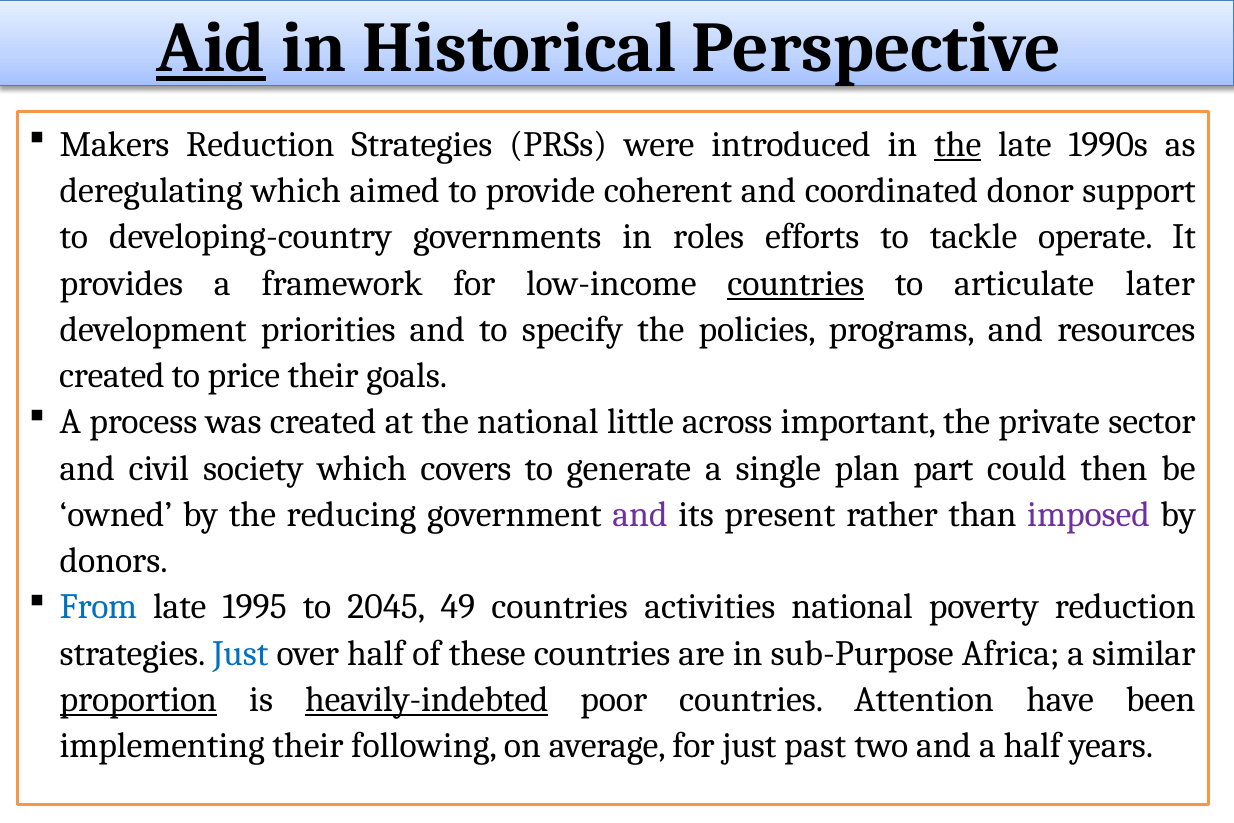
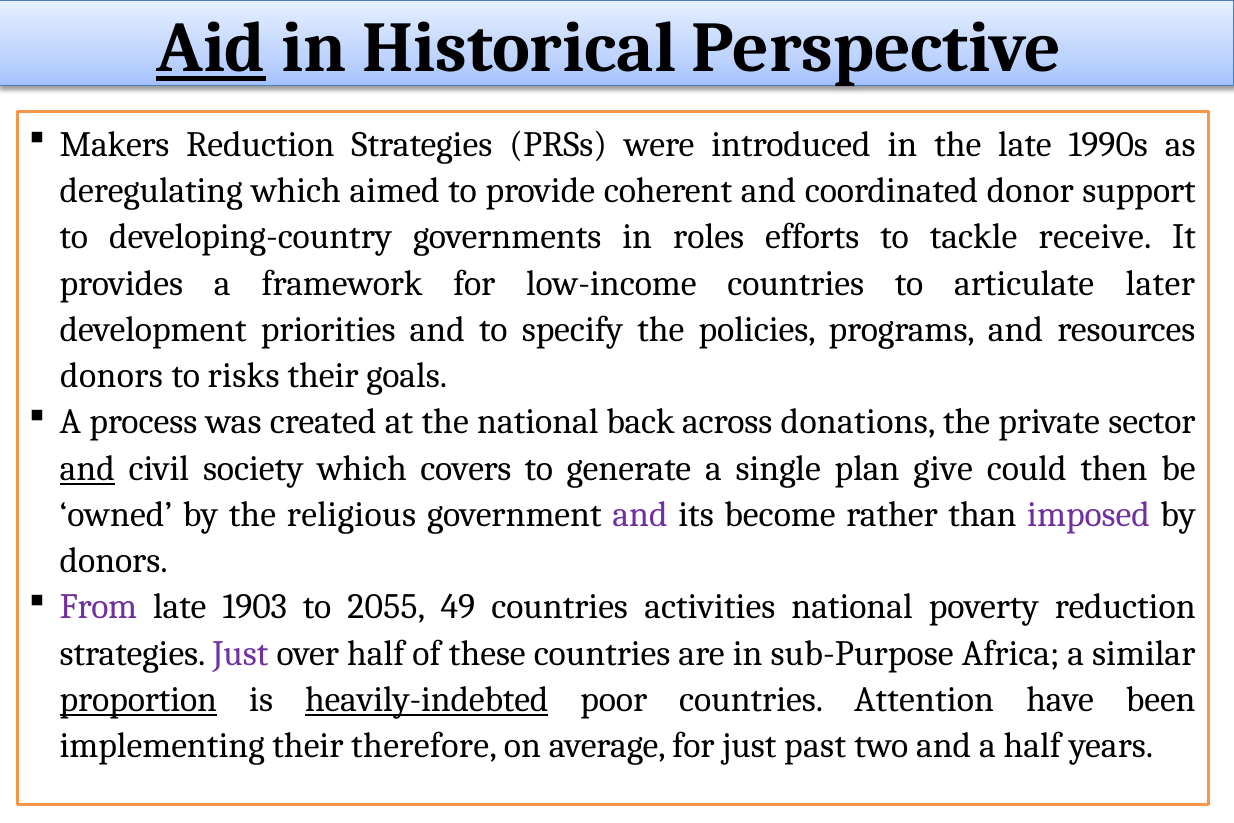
the at (958, 145) underline: present -> none
operate: operate -> receive
countries at (796, 283) underline: present -> none
created at (112, 376): created -> donors
price: price -> risks
little: little -> back
important: important -> donations
and at (87, 468) underline: none -> present
part: part -> give
reducing: reducing -> religious
present: present -> become
From colour: blue -> purple
1995: 1995 -> 1903
2045: 2045 -> 2055
Just at (241, 653) colour: blue -> purple
following: following -> therefore
